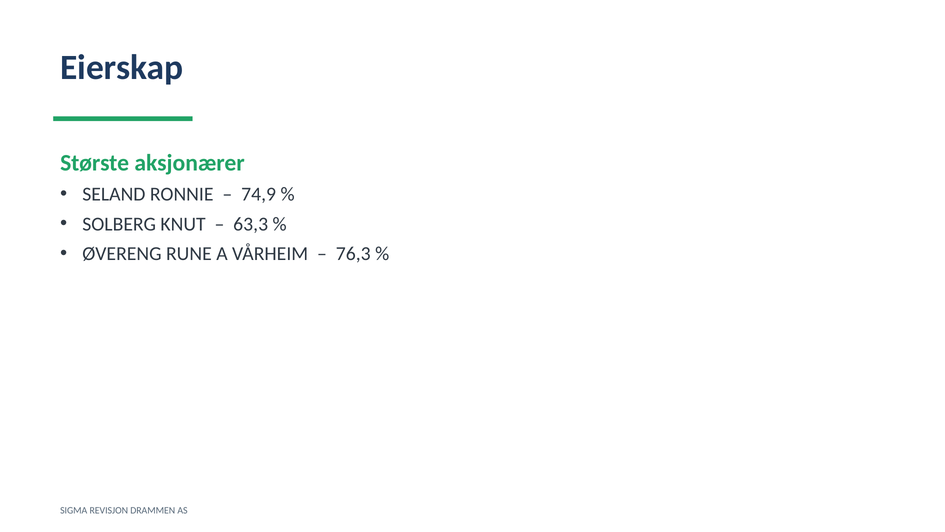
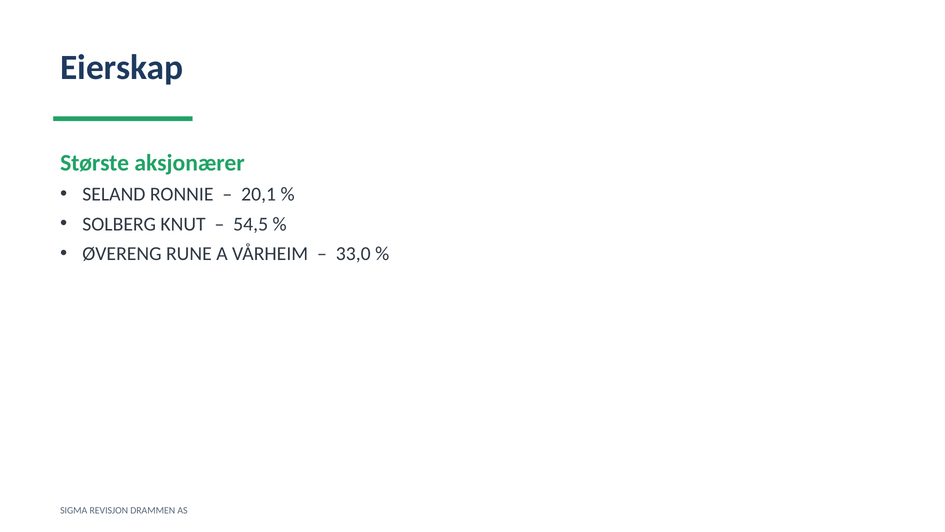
74,9: 74,9 -> 20,1
63,3: 63,3 -> 54,5
76,3: 76,3 -> 33,0
